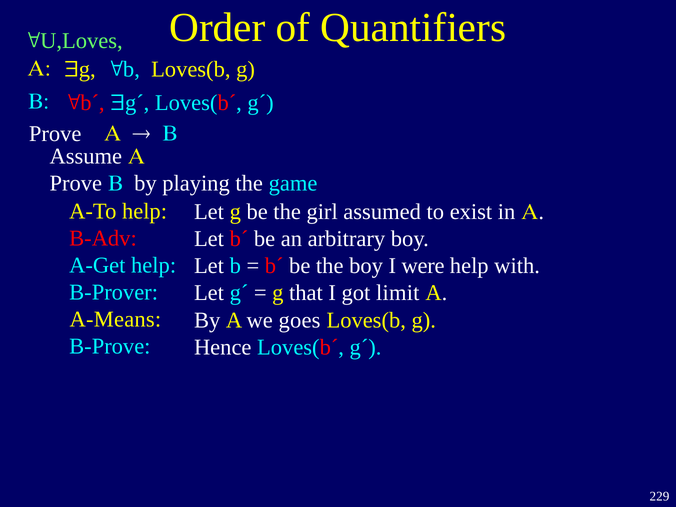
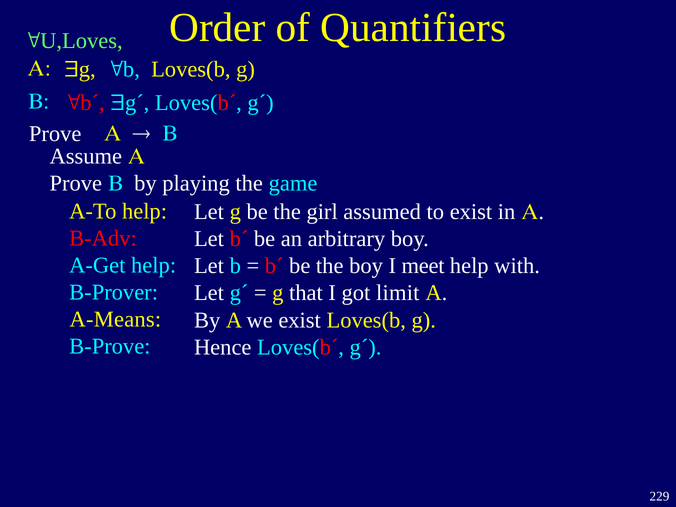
were: were -> meet
we goes: goes -> exist
